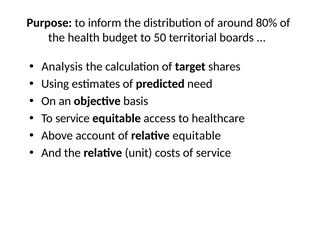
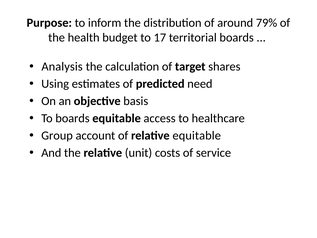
80%: 80% -> 79%
50: 50 -> 17
To service: service -> boards
Above: Above -> Group
